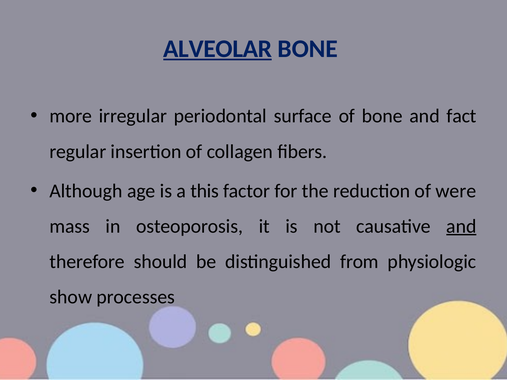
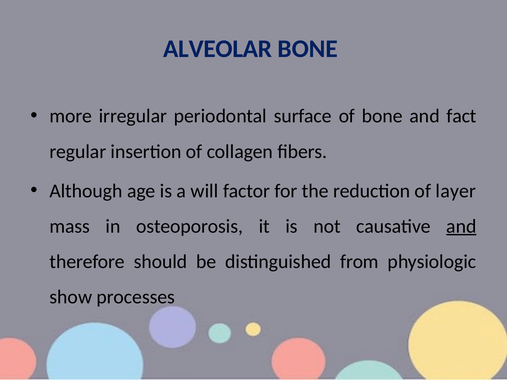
ALVEOLAR underline: present -> none
this: this -> will
were: were -> layer
